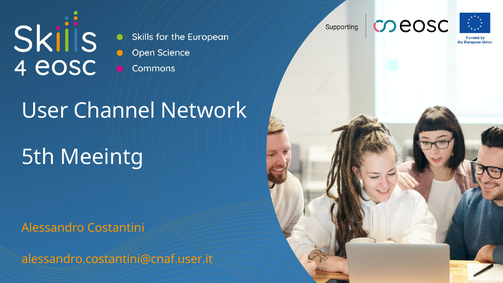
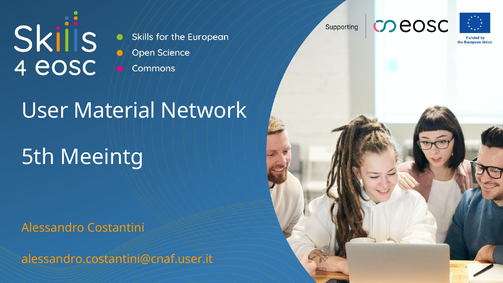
Channel: Channel -> Material
